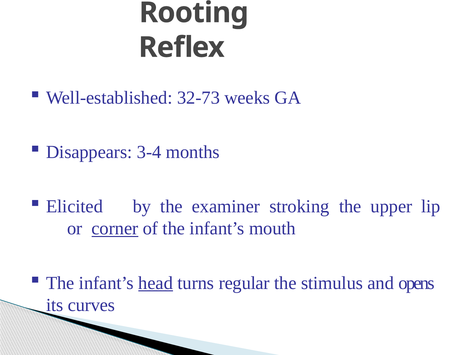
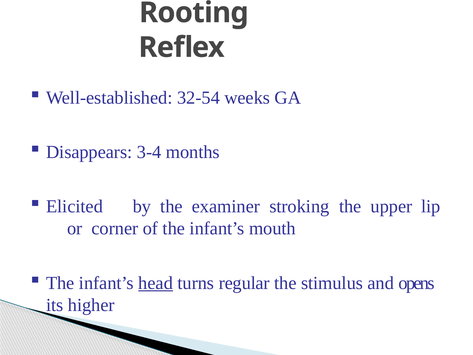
32-73: 32-73 -> 32-54
corner underline: present -> none
curves: curves -> higher
